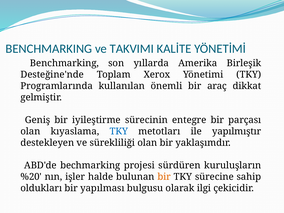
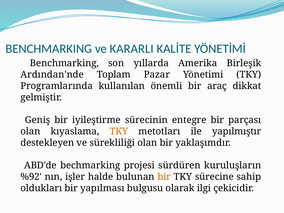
TAKVIMI: TAKVIMI -> KARARLI
Desteğine'nde: Desteğine'nde -> Ardından'nde
Xerox: Xerox -> Pazar
TKY at (119, 131) colour: blue -> orange
%20: %20 -> %92
